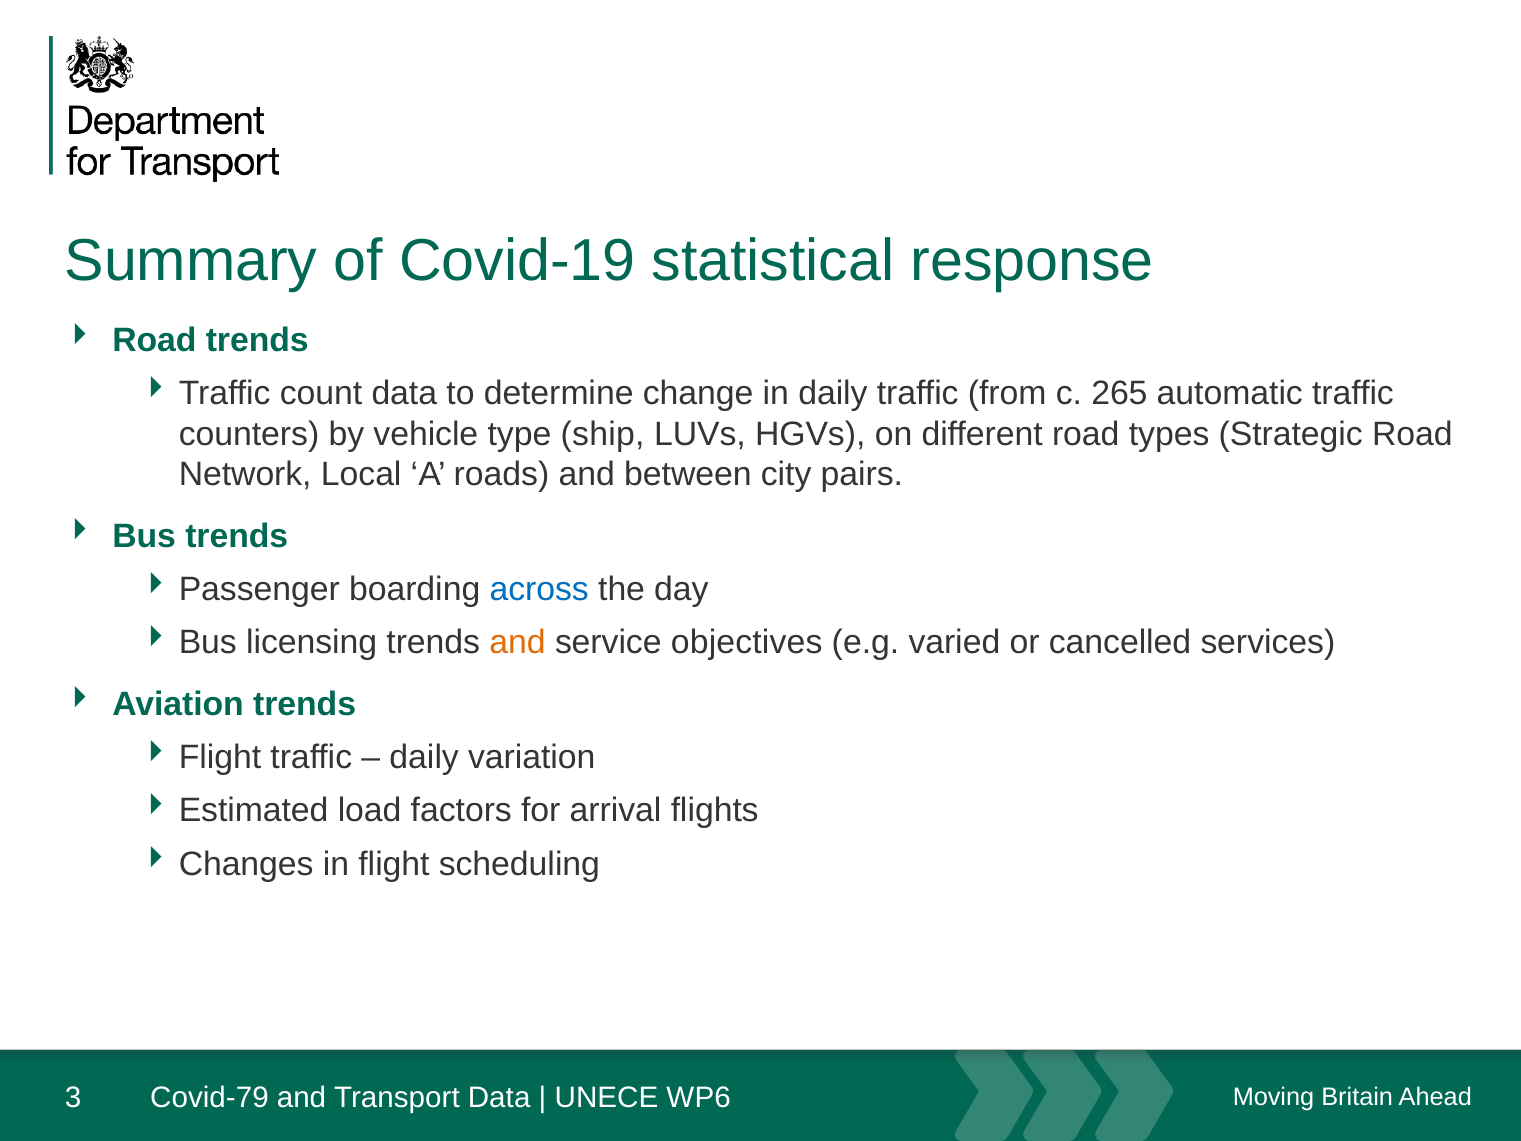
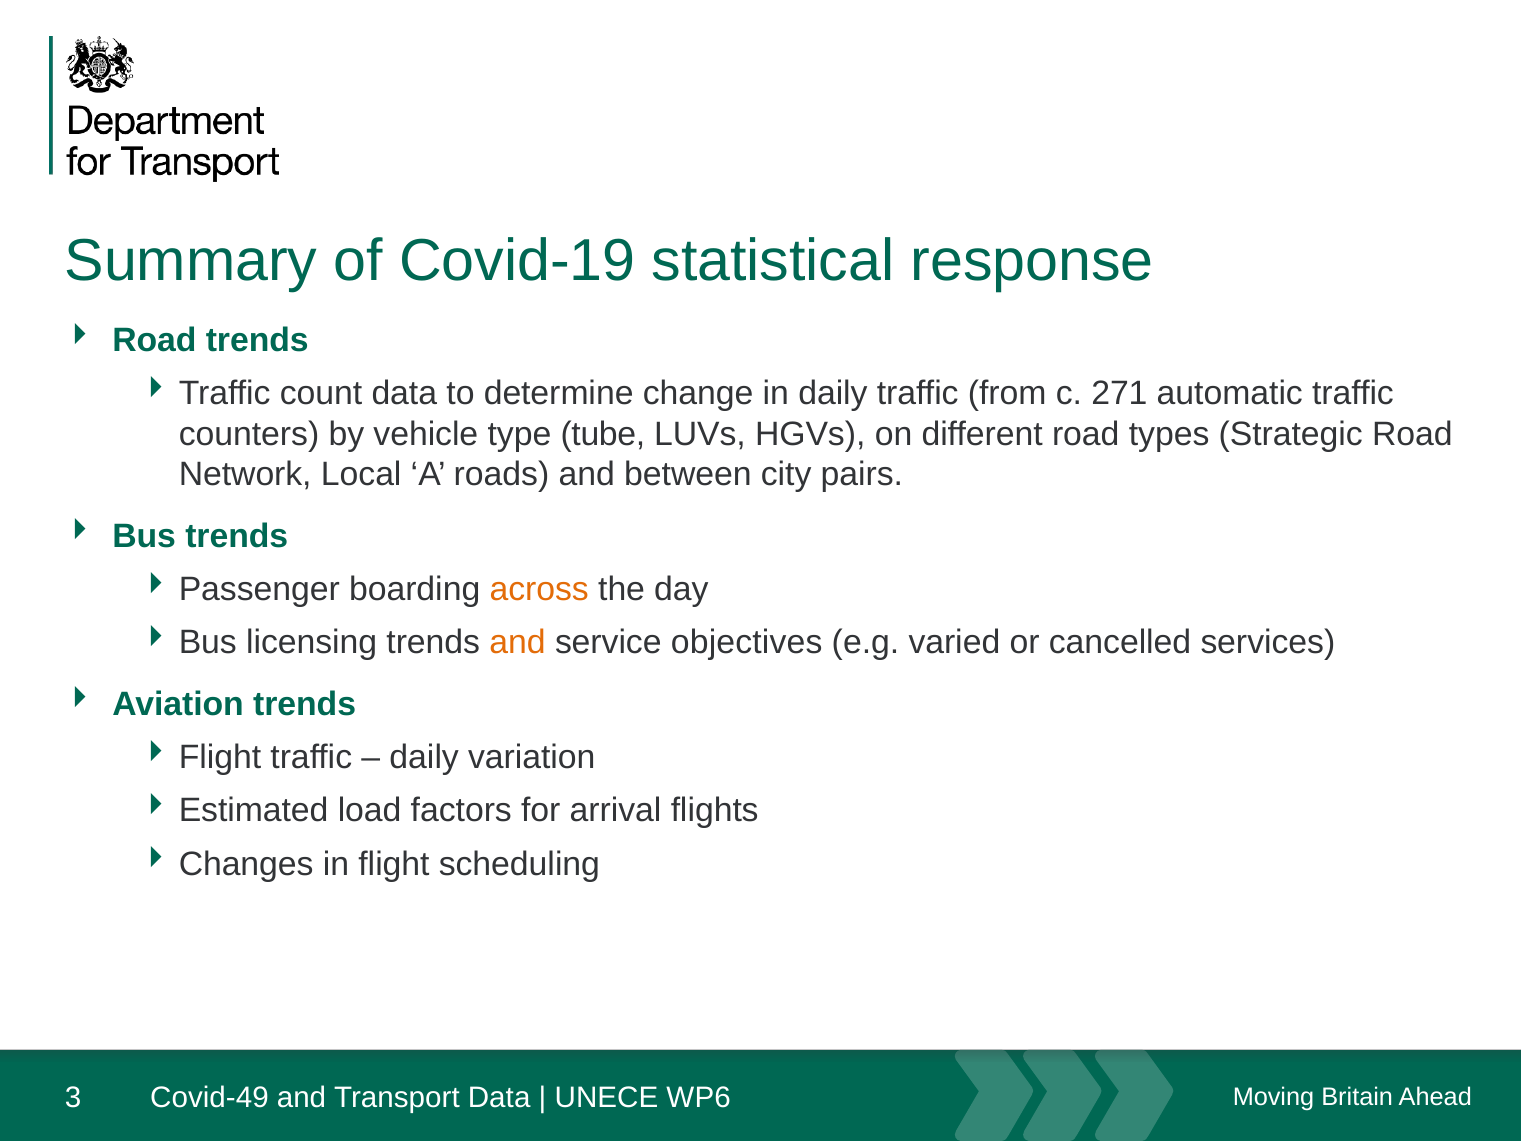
265: 265 -> 271
ship: ship -> tube
across colour: blue -> orange
Covid-79: Covid-79 -> Covid-49
